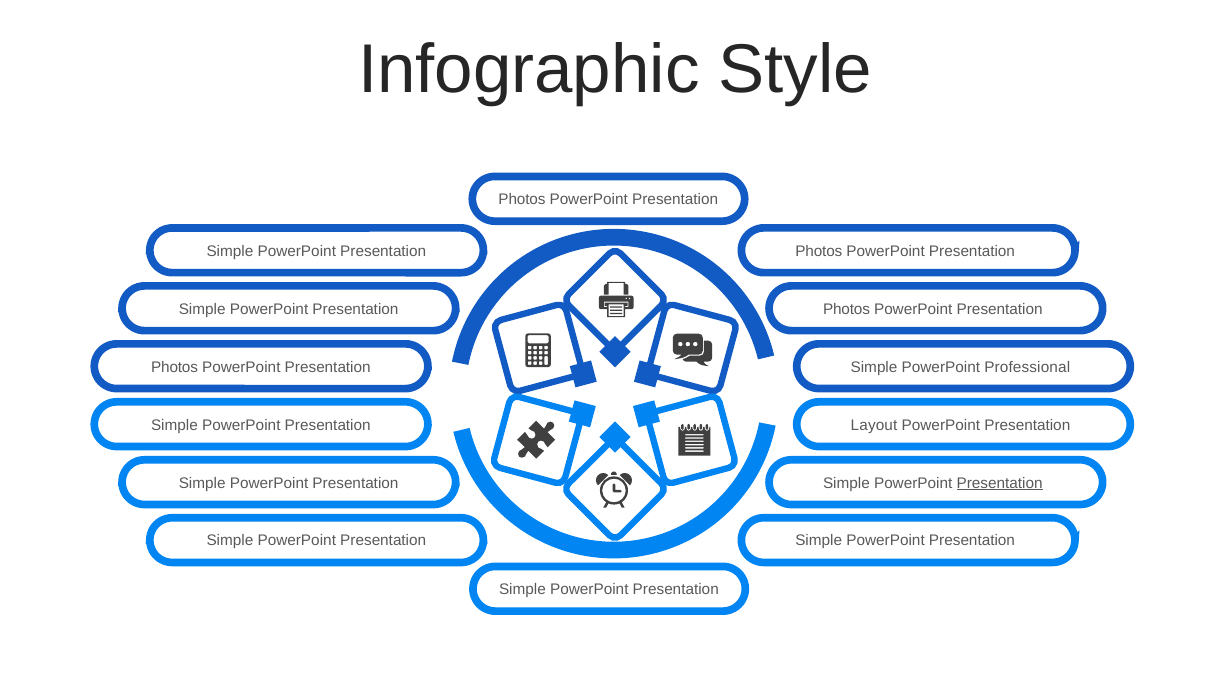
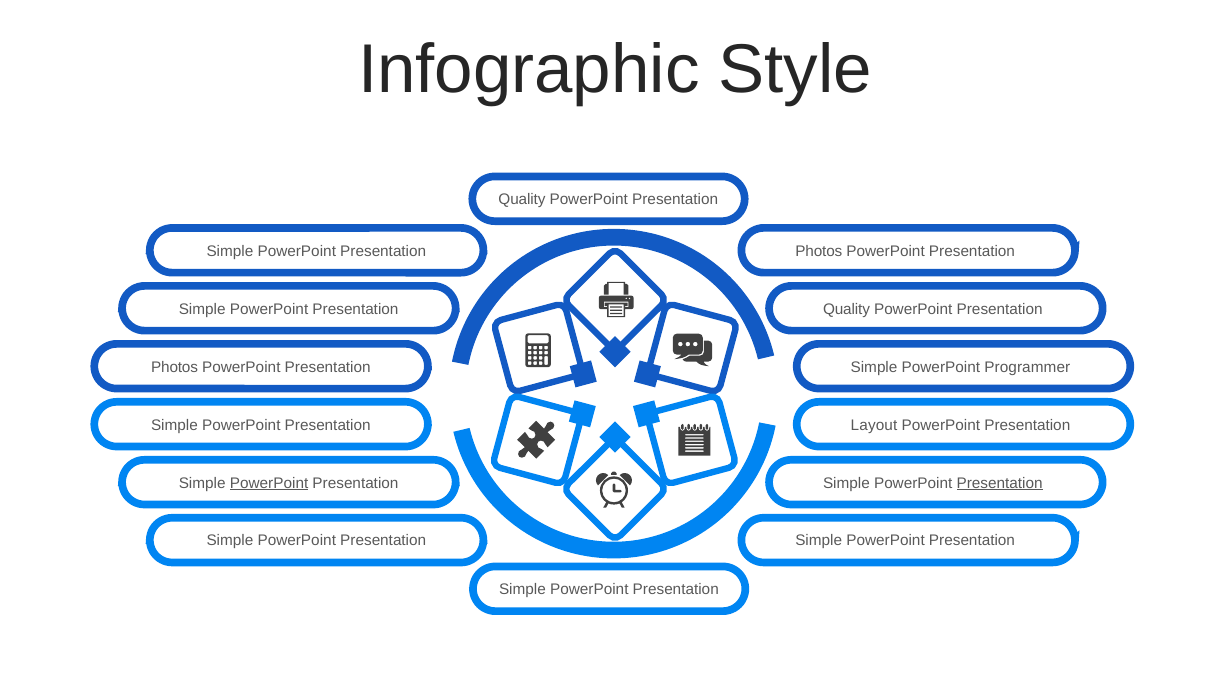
Photos at (522, 200): Photos -> Quality
Photos at (847, 309): Photos -> Quality
Professional: Professional -> Programmer
PowerPoint at (269, 483) underline: none -> present
